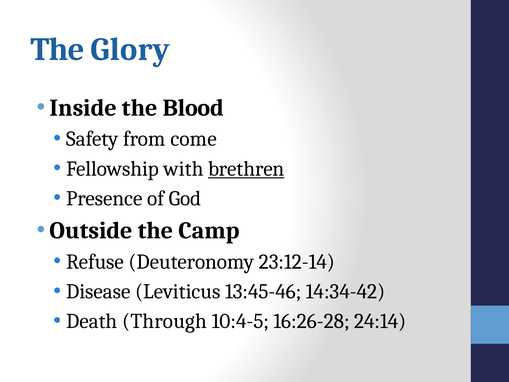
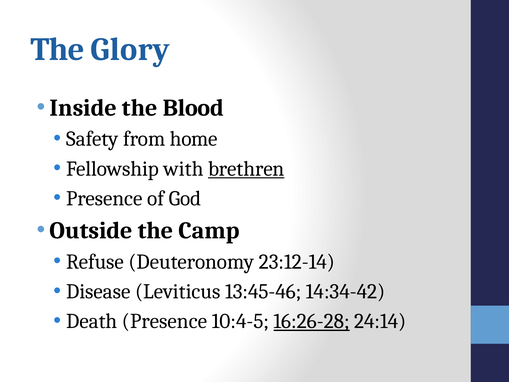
come: come -> home
Death Through: Through -> Presence
16:26-28 underline: none -> present
